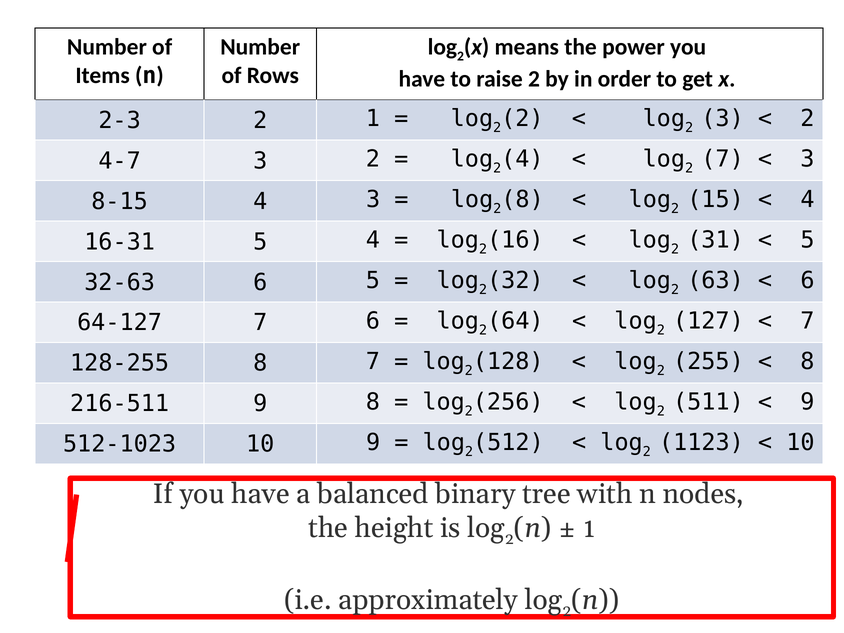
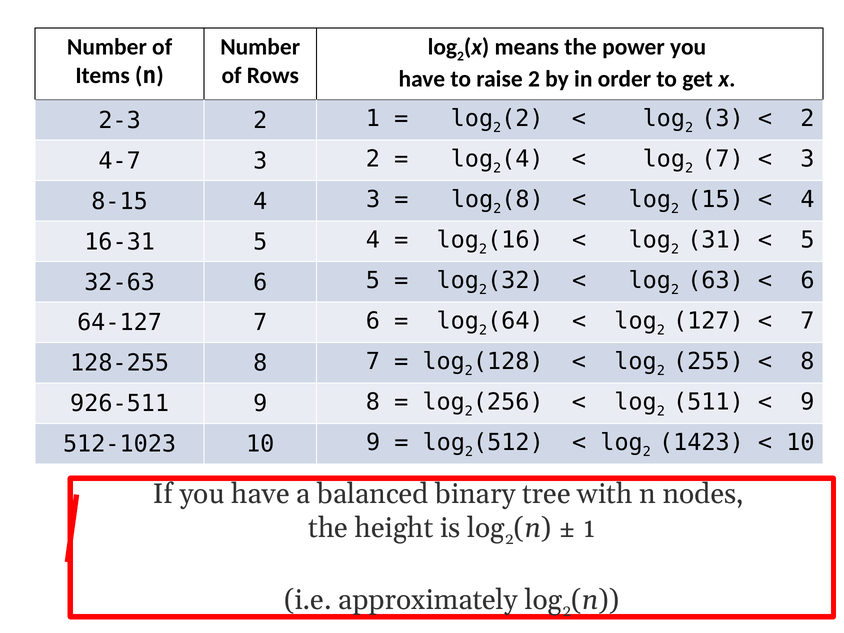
216-511: 216-511 -> 926-511
1123: 1123 -> 1423
